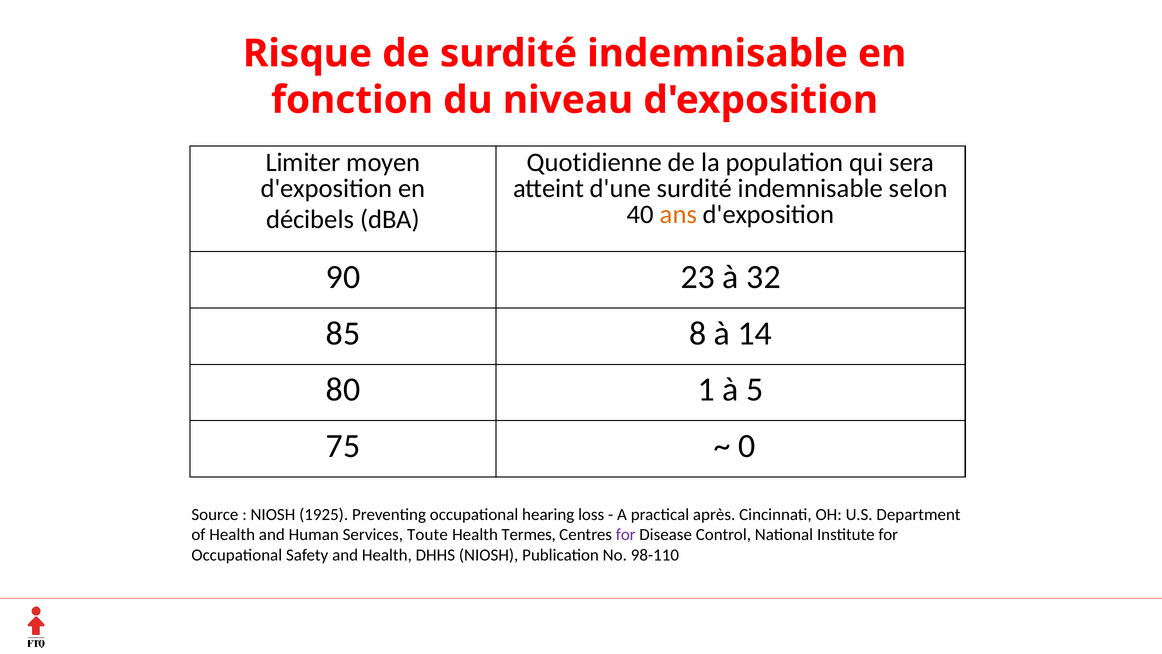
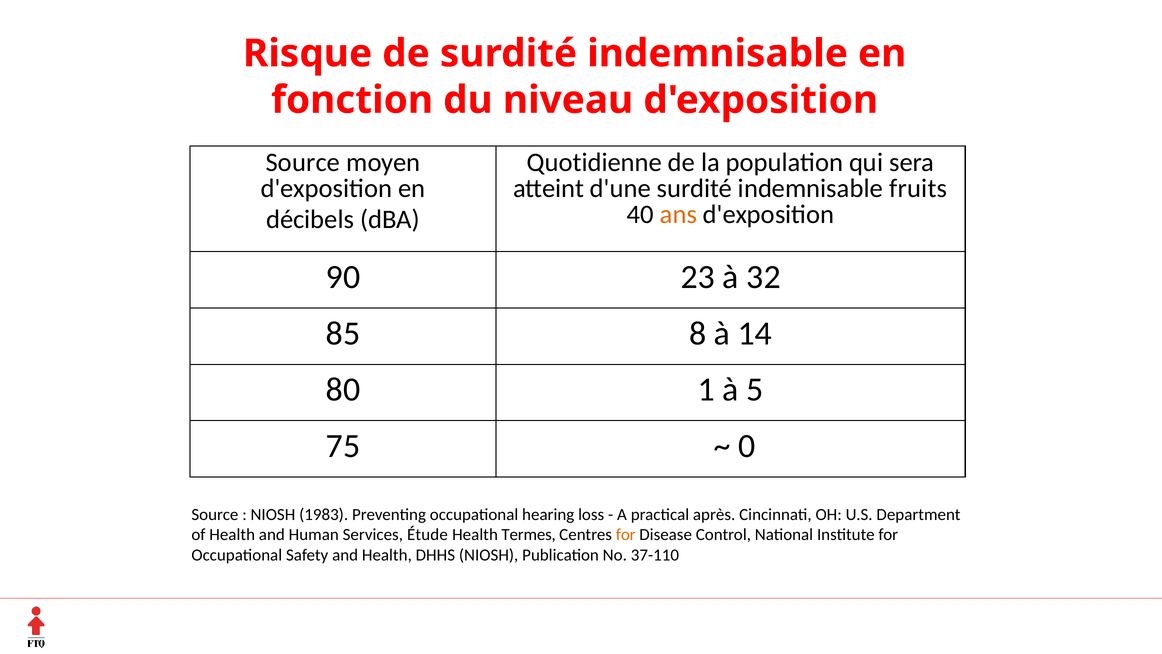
Limiter at (303, 162): Limiter -> Source
selon: selon -> fruits
1925: 1925 -> 1983
Toute: Toute -> Étude
for at (626, 535) colour: purple -> orange
98-110: 98-110 -> 37-110
